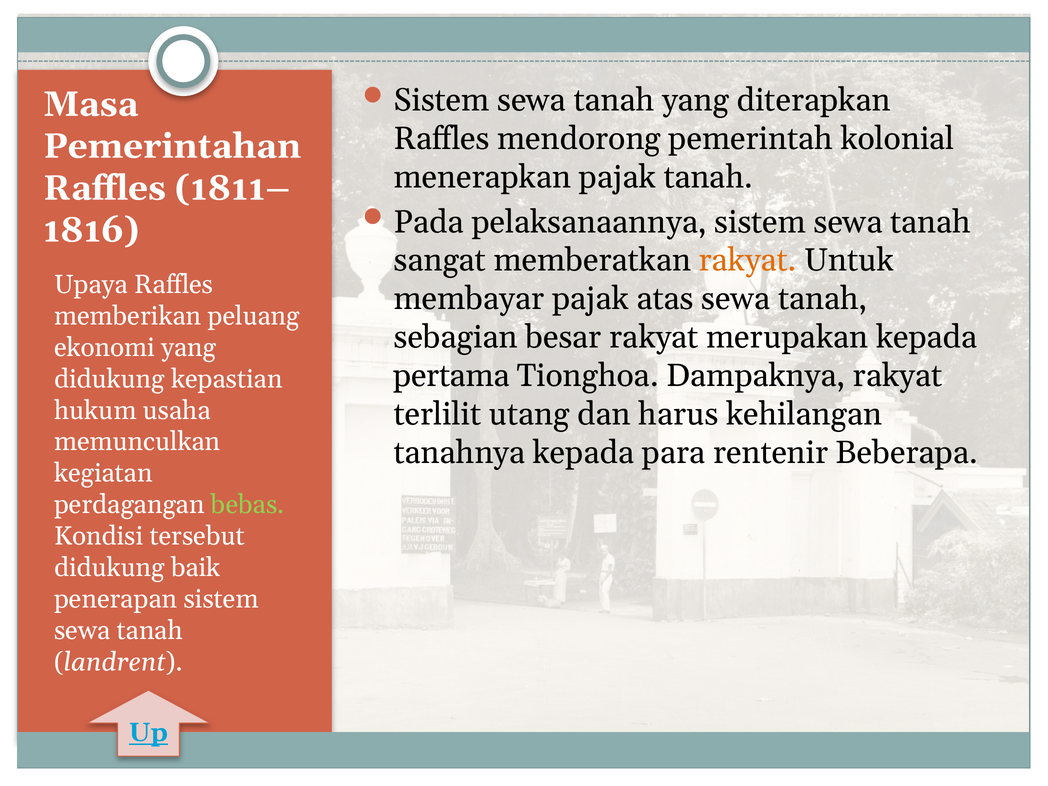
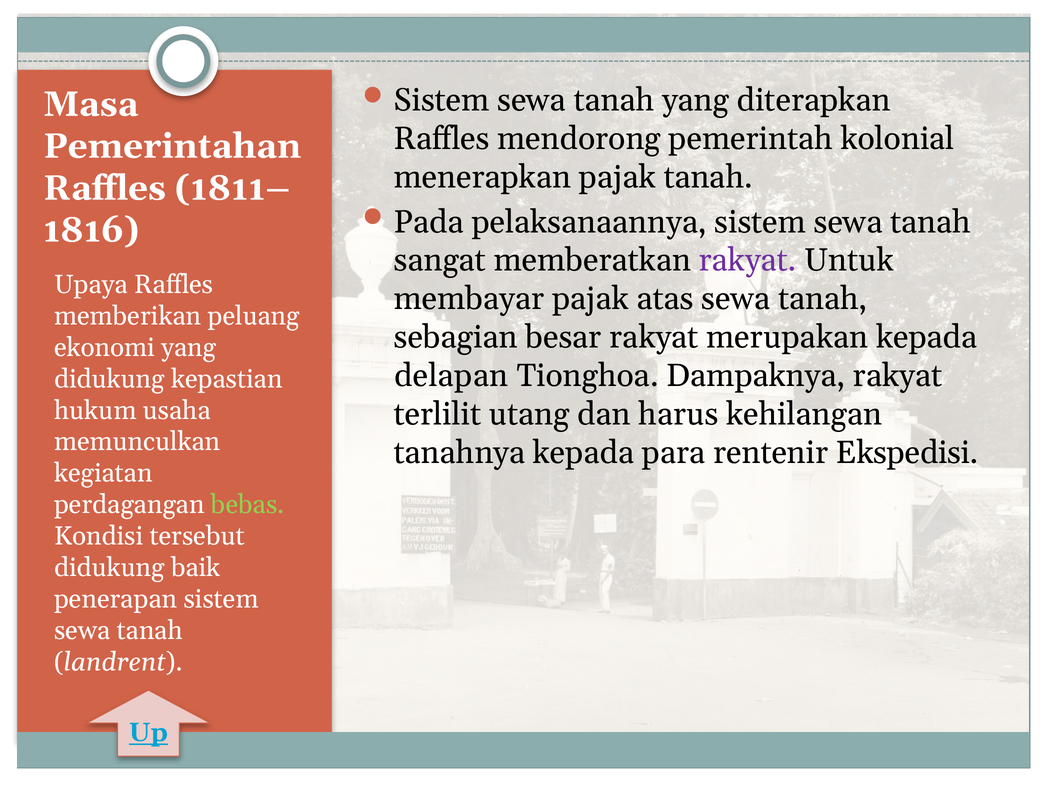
rakyat at (748, 260) colour: orange -> purple
pertama: pertama -> delapan
Beberapa: Beberapa -> Ekspedisi
